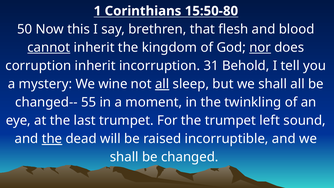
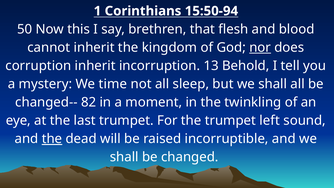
15:50-80: 15:50-80 -> 15:50-94
cannot underline: present -> none
31: 31 -> 13
wine: wine -> time
all at (162, 84) underline: present -> none
55: 55 -> 82
